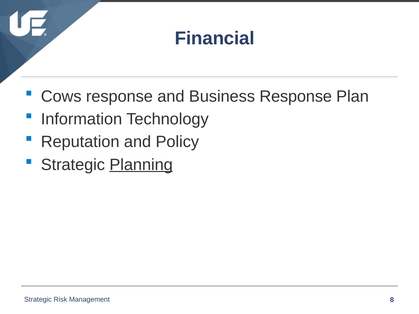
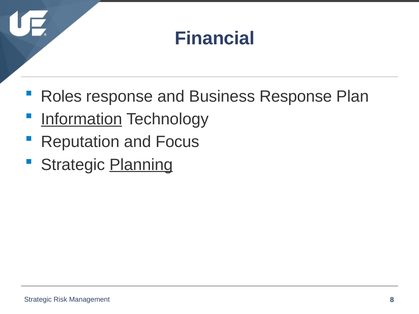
Cows: Cows -> Roles
Information underline: none -> present
Policy: Policy -> Focus
